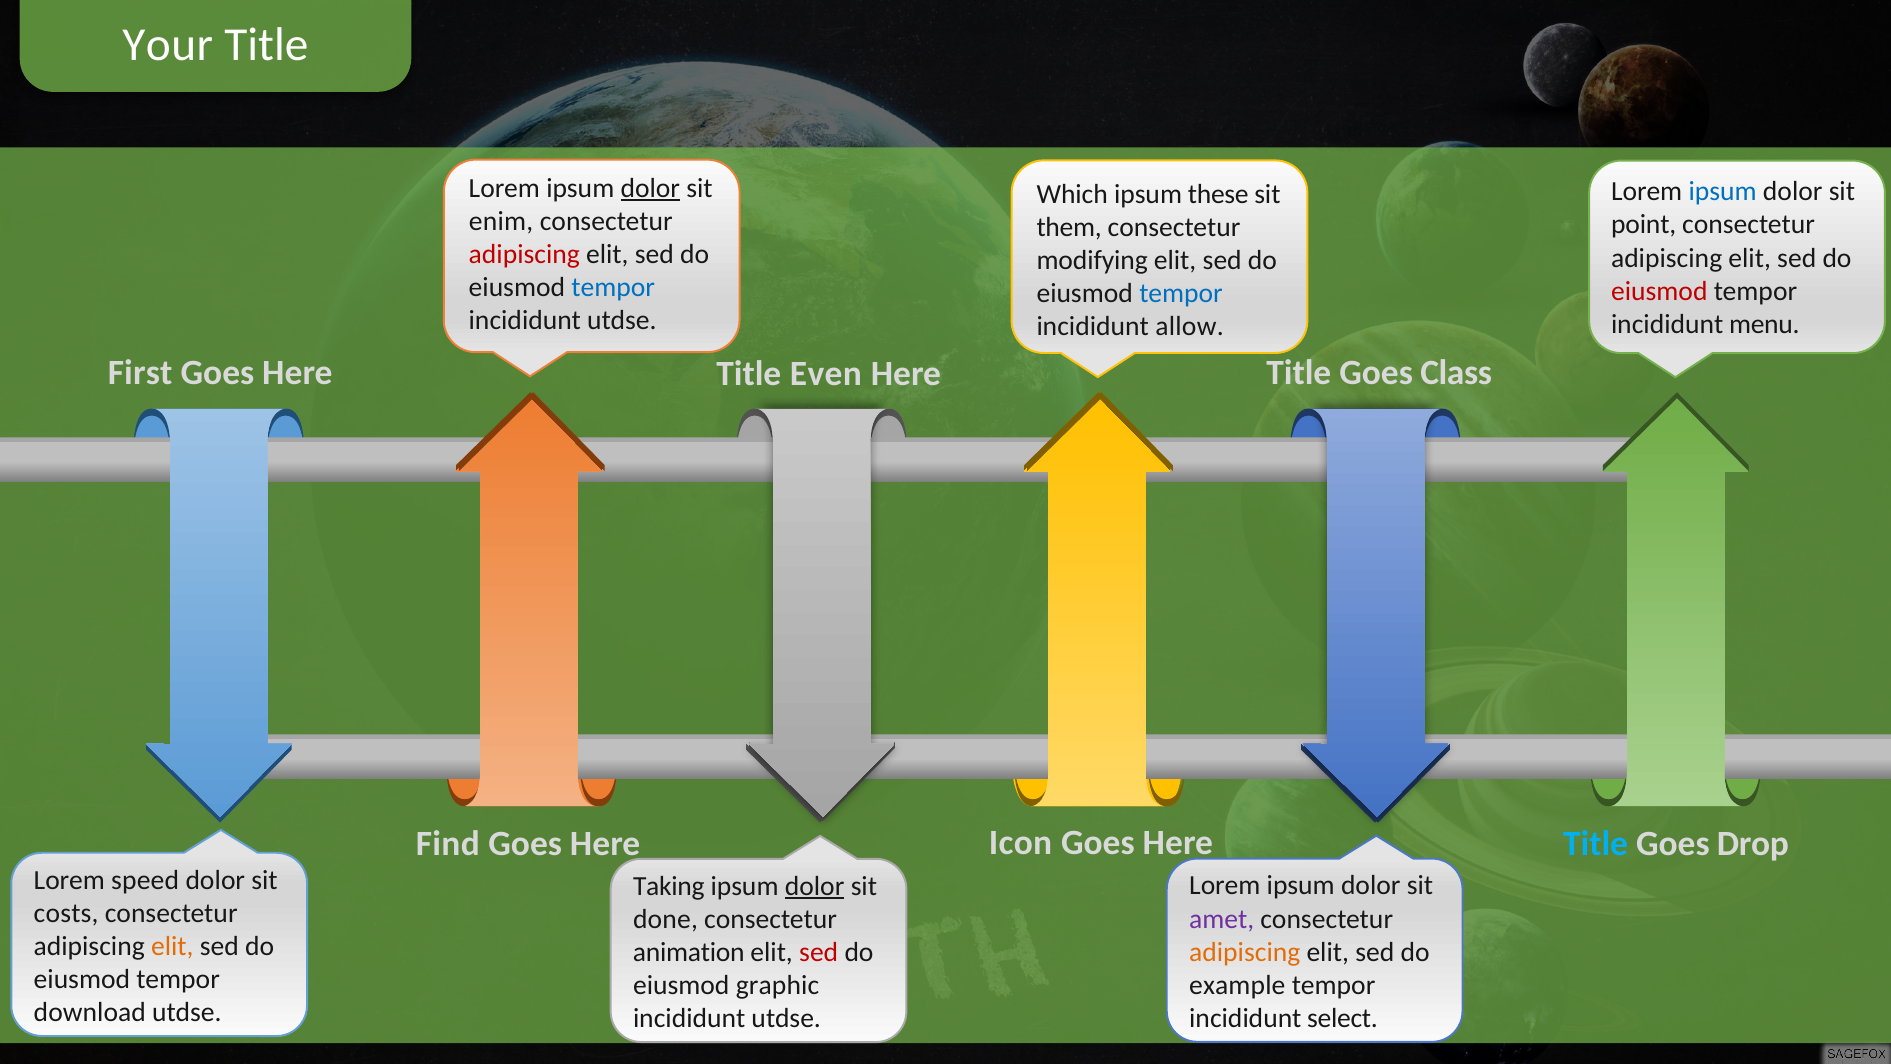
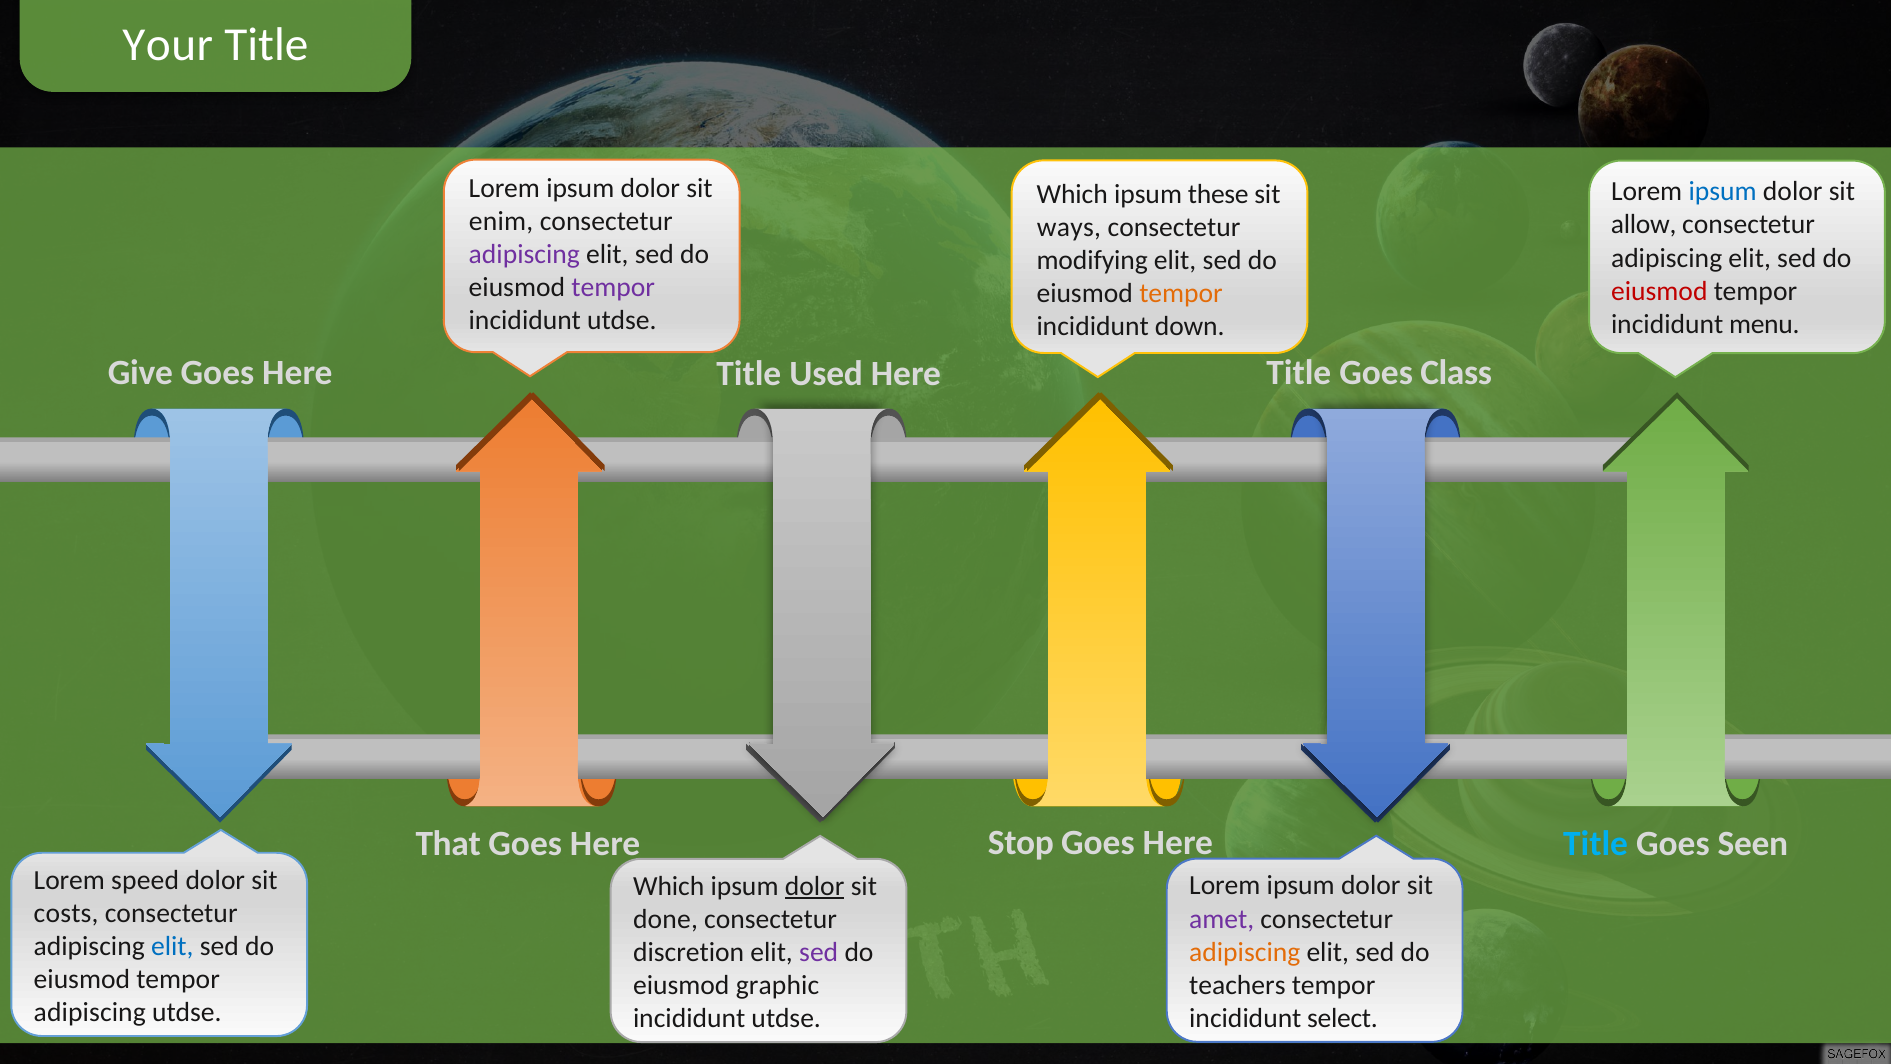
dolor at (650, 188) underline: present -> none
point: point -> allow
them: them -> ways
adipiscing at (524, 254) colour: red -> purple
tempor at (613, 287) colour: blue -> purple
tempor at (1181, 293) colour: blue -> orange
allow: allow -> down
First: First -> Give
Even: Even -> Used
Icon: Icon -> Stop
Drop: Drop -> Seen
Find: Find -> That
Taking at (669, 886): Taking -> Which
elit at (172, 946) colour: orange -> blue
animation: animation -> discretion
sed at (819, 952) colour: red -> purple
example: example -> teachers
download at (90, 1012): download -> adipiscing
